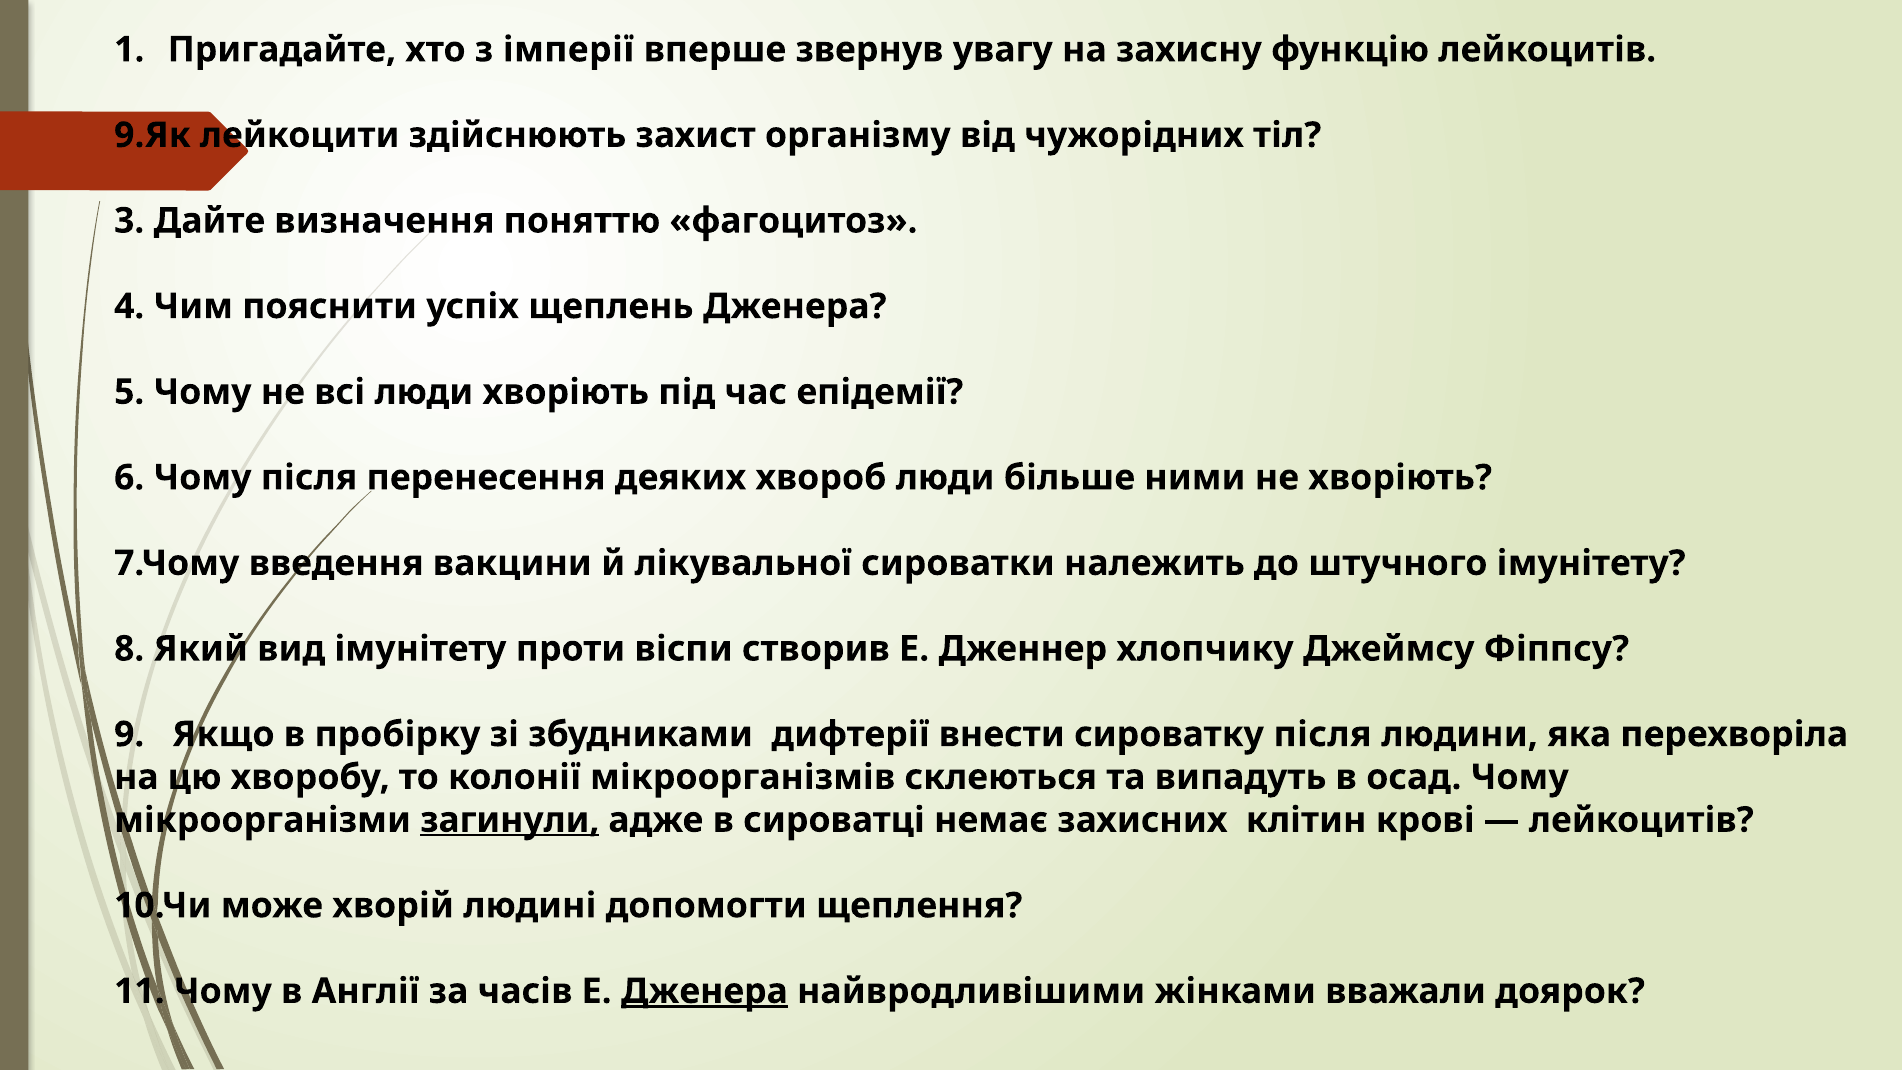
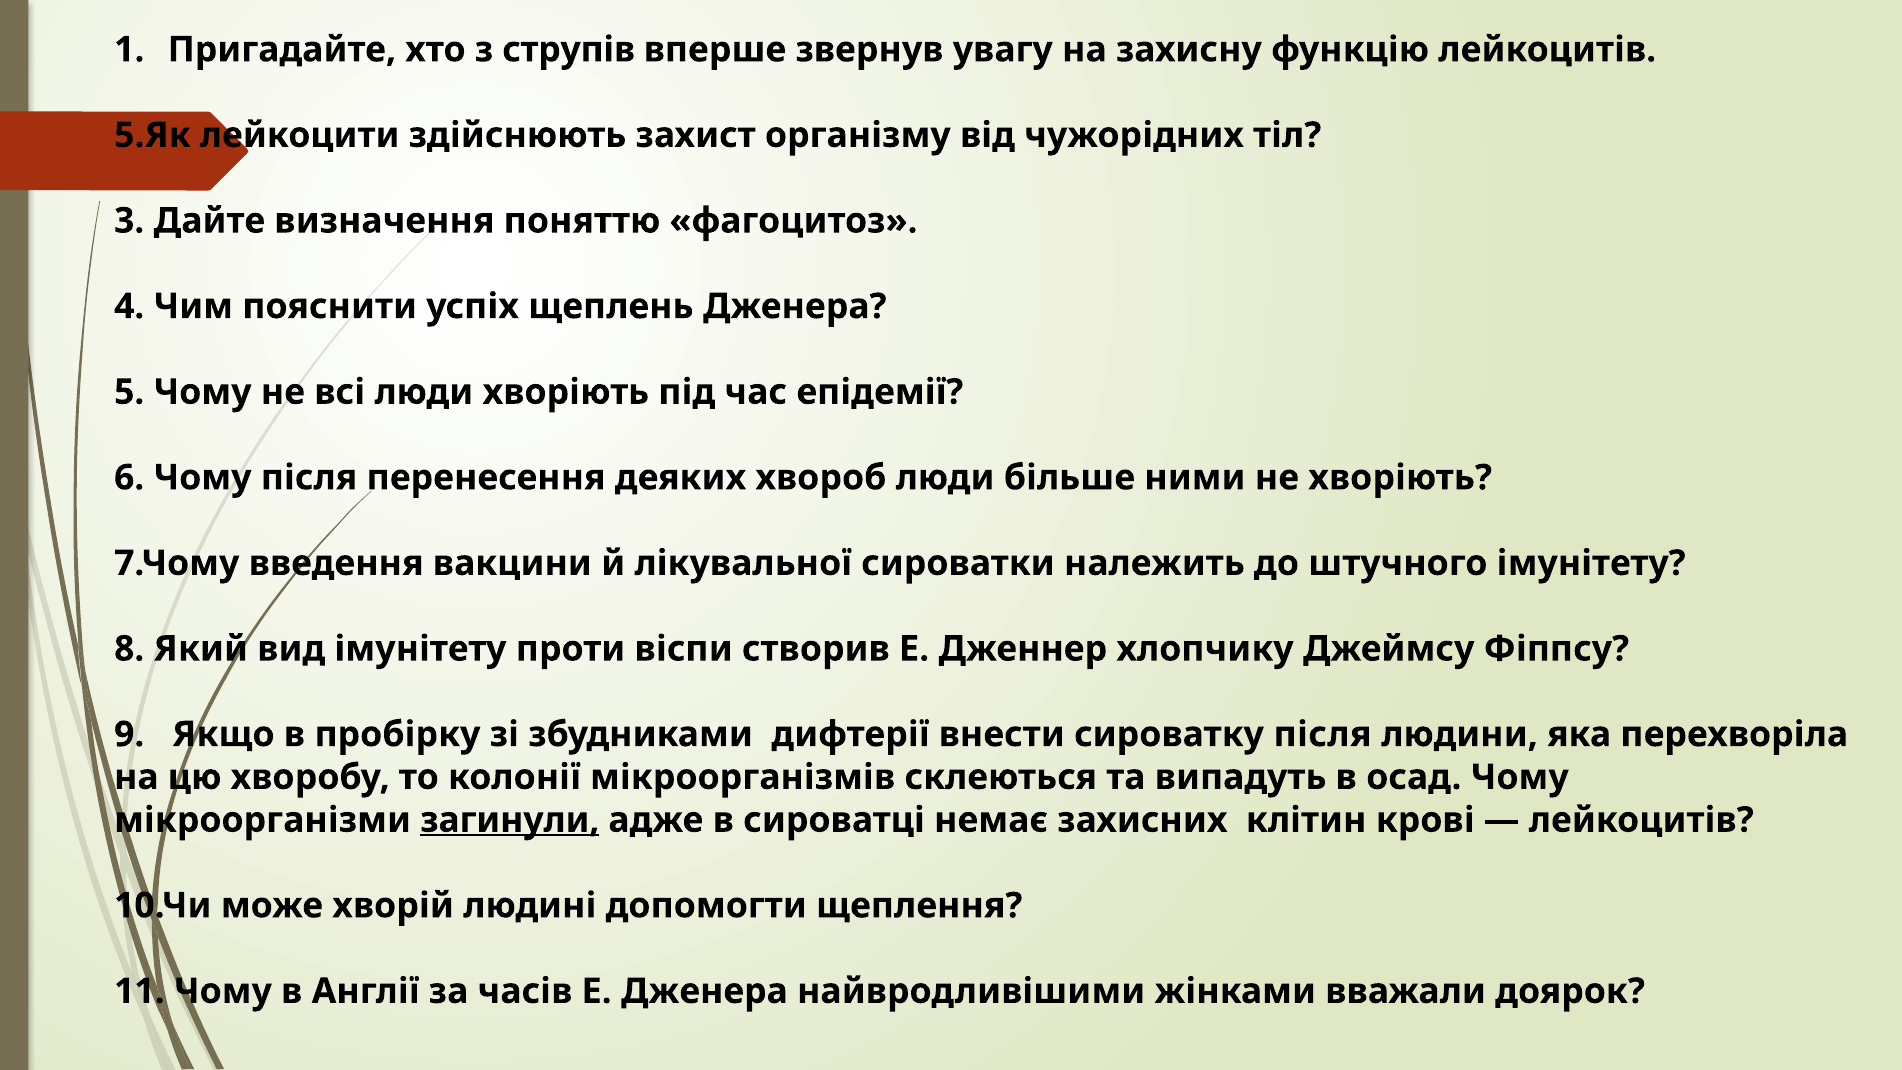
імперії: імперії -> струпів
9.Як: 9.Як -> 5.Як
Дженера at (704, 991) underline: present -> none
